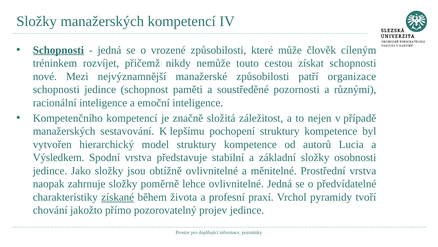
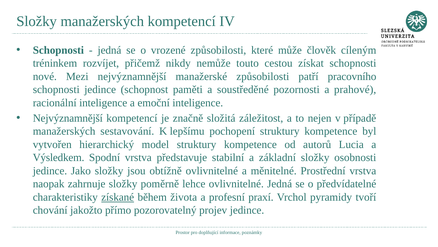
Schopnosti at (58, 50) underline: present -> none
organizace: organizace -> pracovního
různými: různými -> prahové
Kompetenčního at (68, 118): Kompetenčního -> Nejvýznamnější
